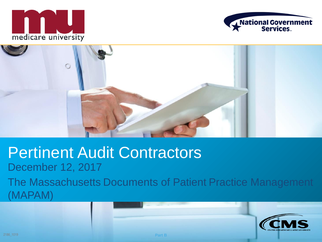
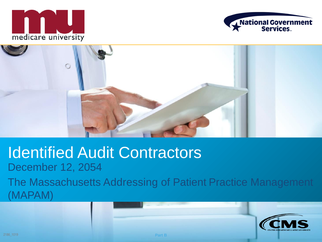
Pertinent: Pertinent -> Identified
2017: 2017 -> 2054
Documents: Documents -> Addressing
